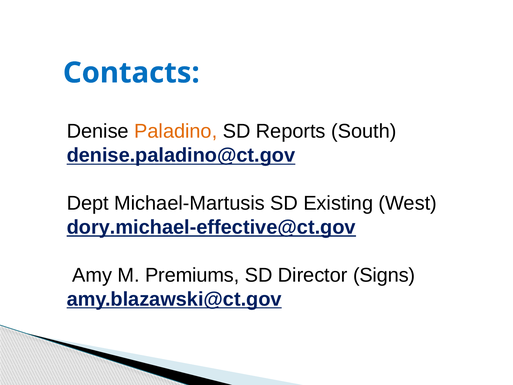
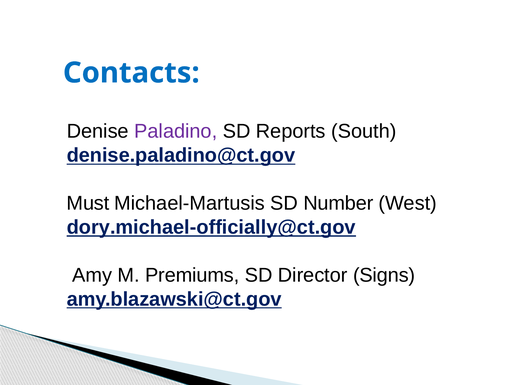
Paladino colour: orange -> purple
Dept: Dept -> Must
Existing: Existing -> Number
dory.michael-effective@ct.gov: dory.michael-effective@ct.gov -> dory.michael-officially@ct.gov
